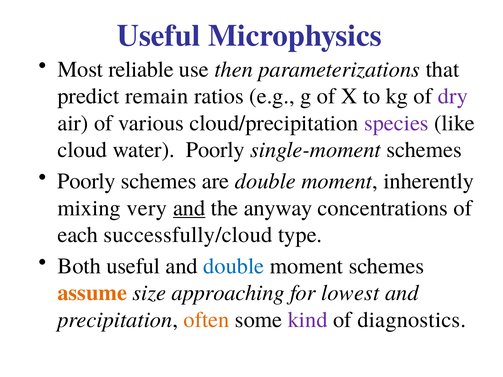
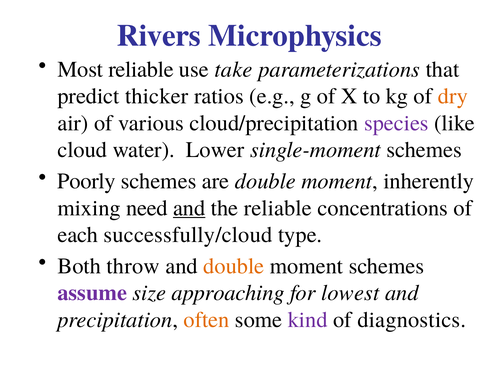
Useful at (159, 36): Useful -> Rivers
then: then -> take
remain: remain -> thicker
dry colour: purple -> orange
water Poorly: Poorly -> Lower
very: very -> need
the anyway: anyway -> reliable
Both useful: useful -> throw
double at (234, 266) colour: blue -> orange
assume colour: orange -> purple
